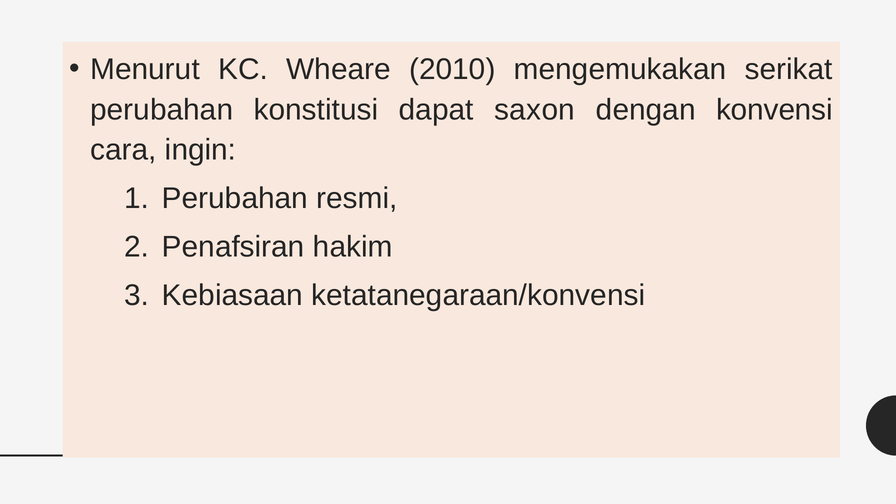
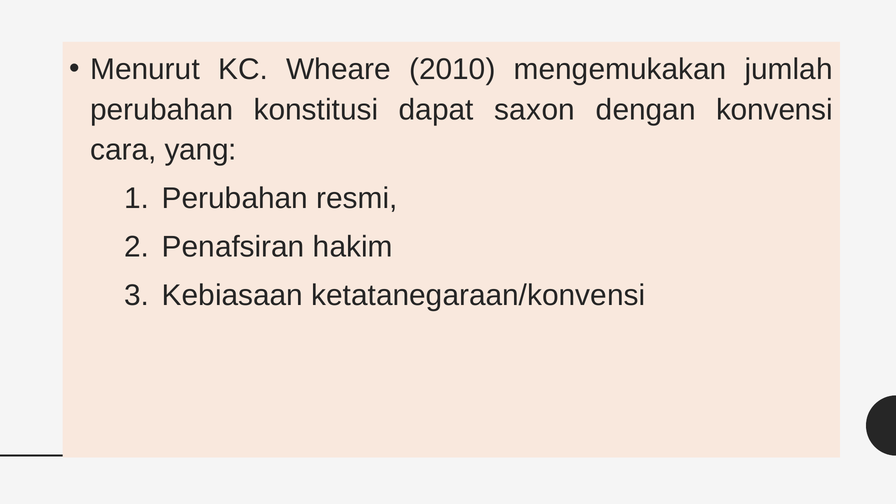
serikat: serikat -> jumlah
ingin: ingin -> yang
